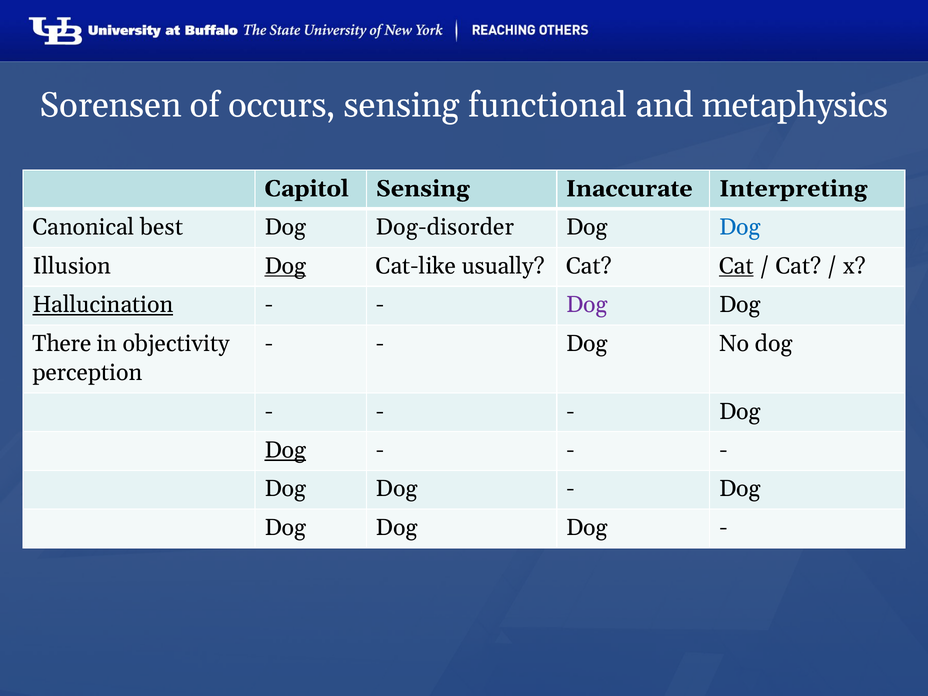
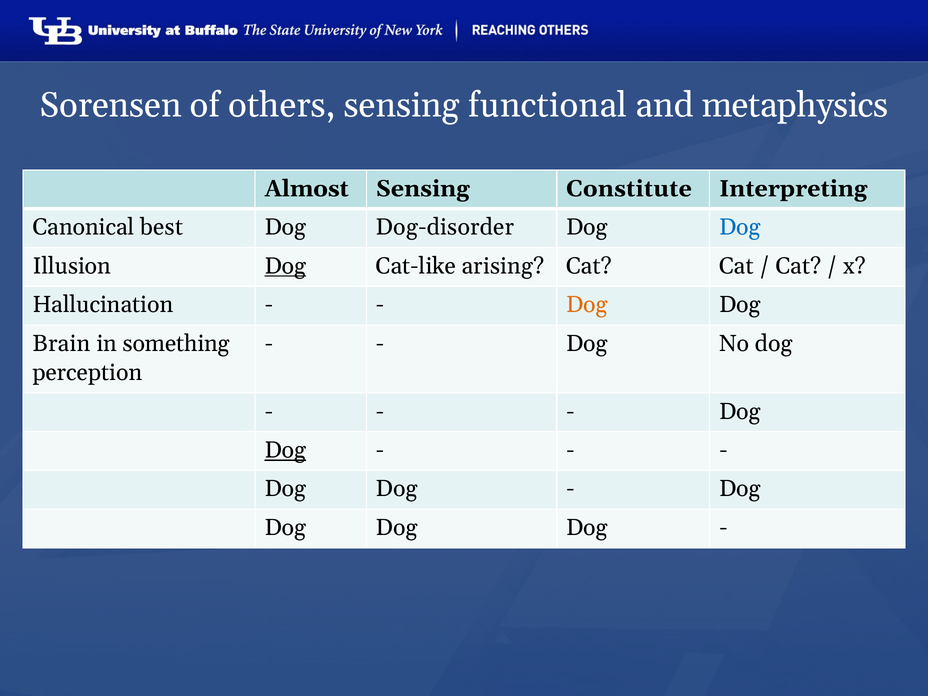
occurs: occurs -> others
Capitol: Capitol -> Almost
Inaccurate: Inaccurate -> Constitute
usually: usually -> arising
Cat at (736, 266) underline: present -> none
Hallucination underline: present -> none
Dog at (587, 305) colour: purple -> orange
There: There -> Brain
objectivity: objectivity -> something
